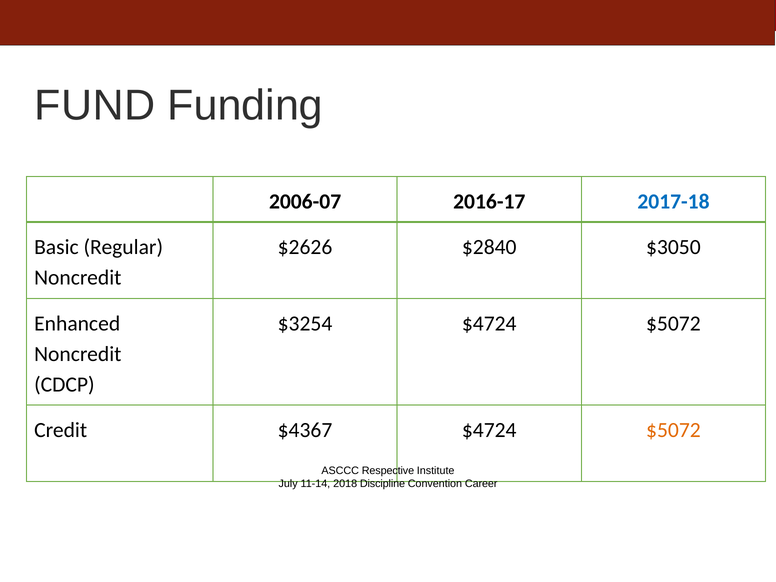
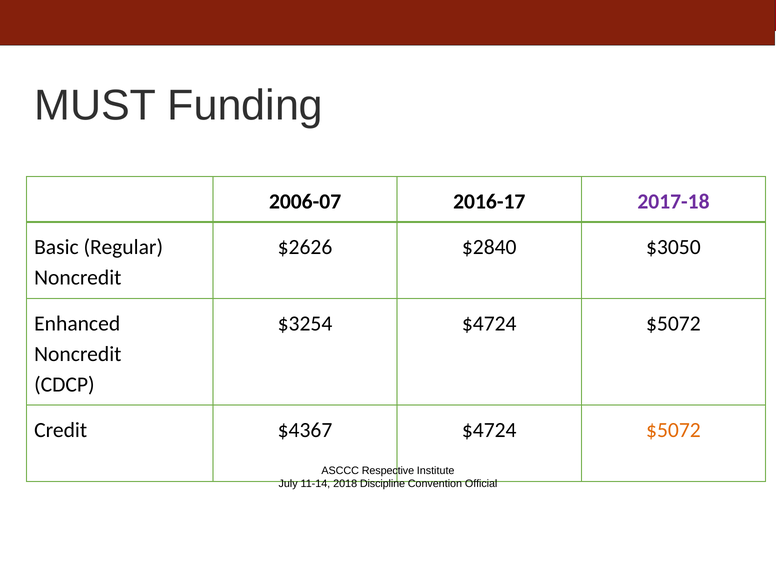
FUND: FUND -> MUST
2017-18 colour: blue -> purple
Career: Career -> Official
